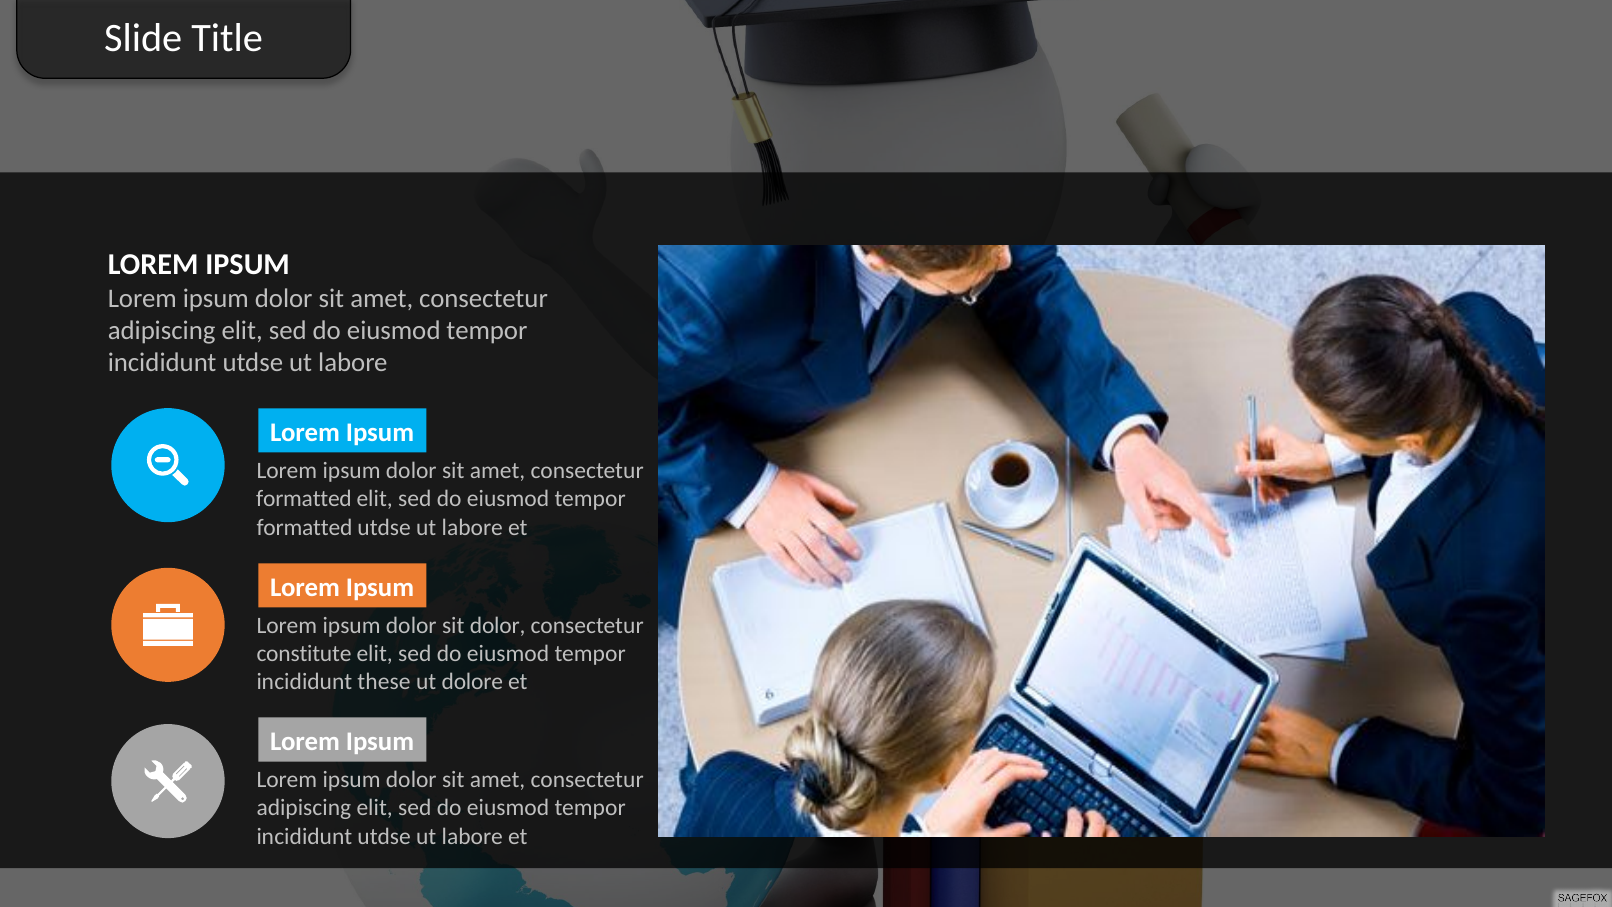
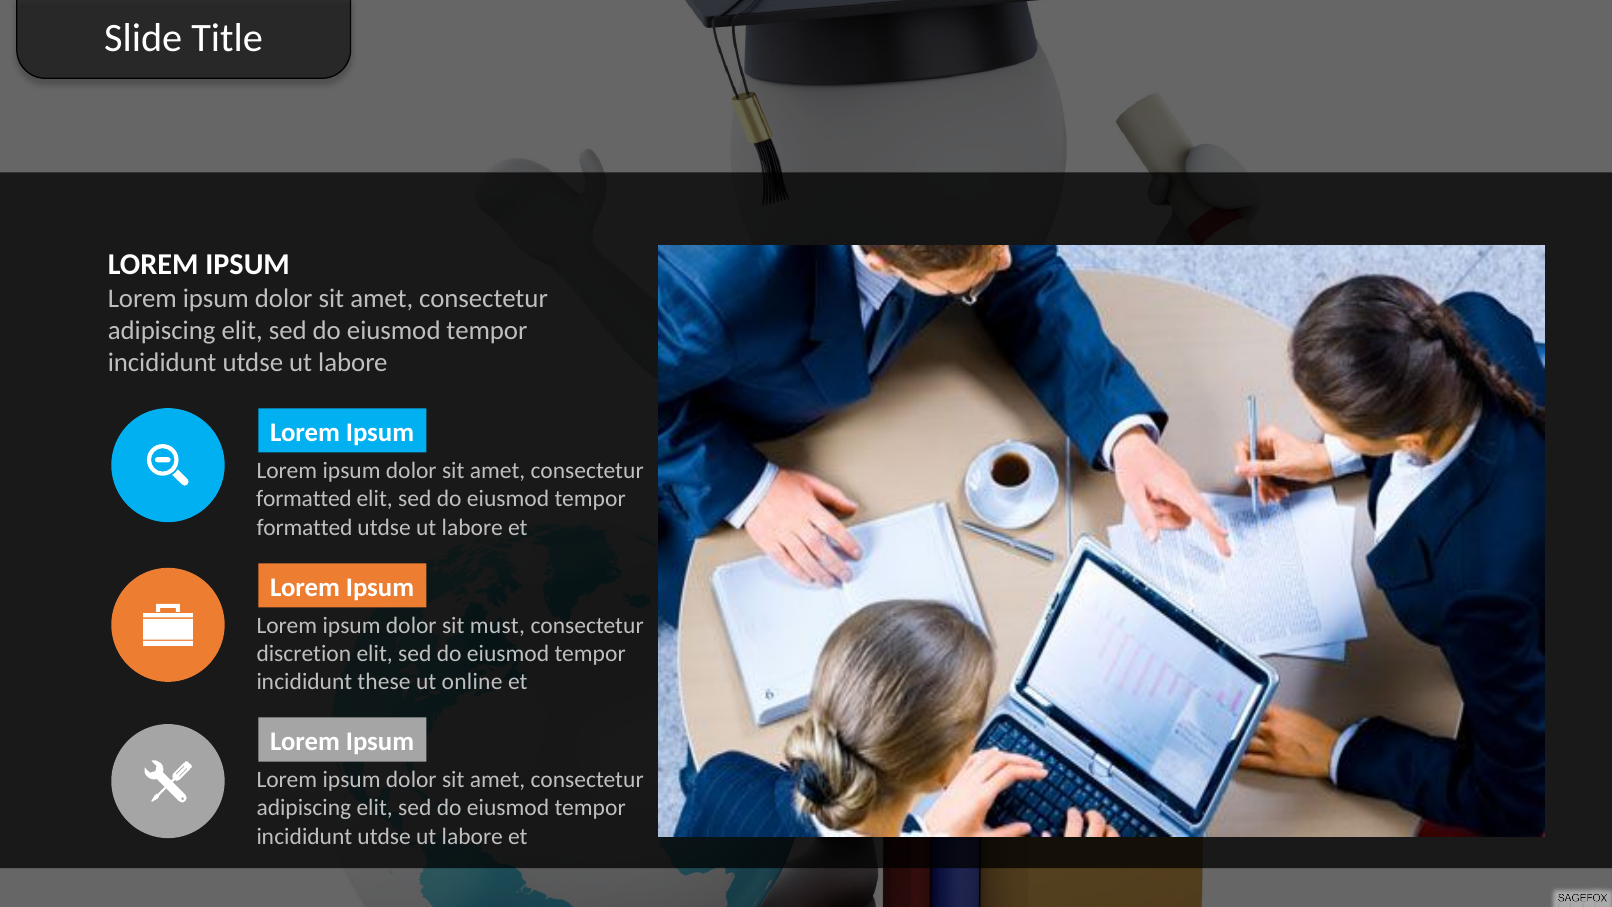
sit dolor: dolor -> must
constitute: constitute -> discretion
dolore: dolore -> online
